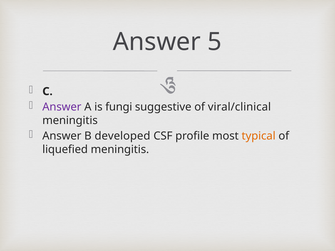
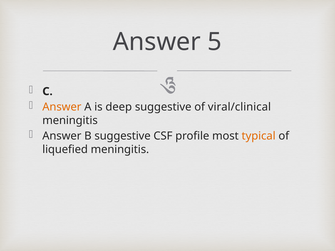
Answer at (62, 107) colour: purple -> orange
fungi: fungi -> deep
B developed: developed -> suggestive
